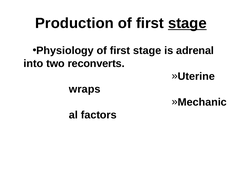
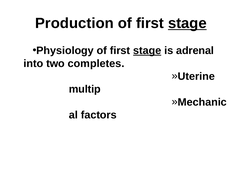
stage at (147, 51) underline: none -> present
reconverts: reconverts -> completes
wraps: wraps -> multip
